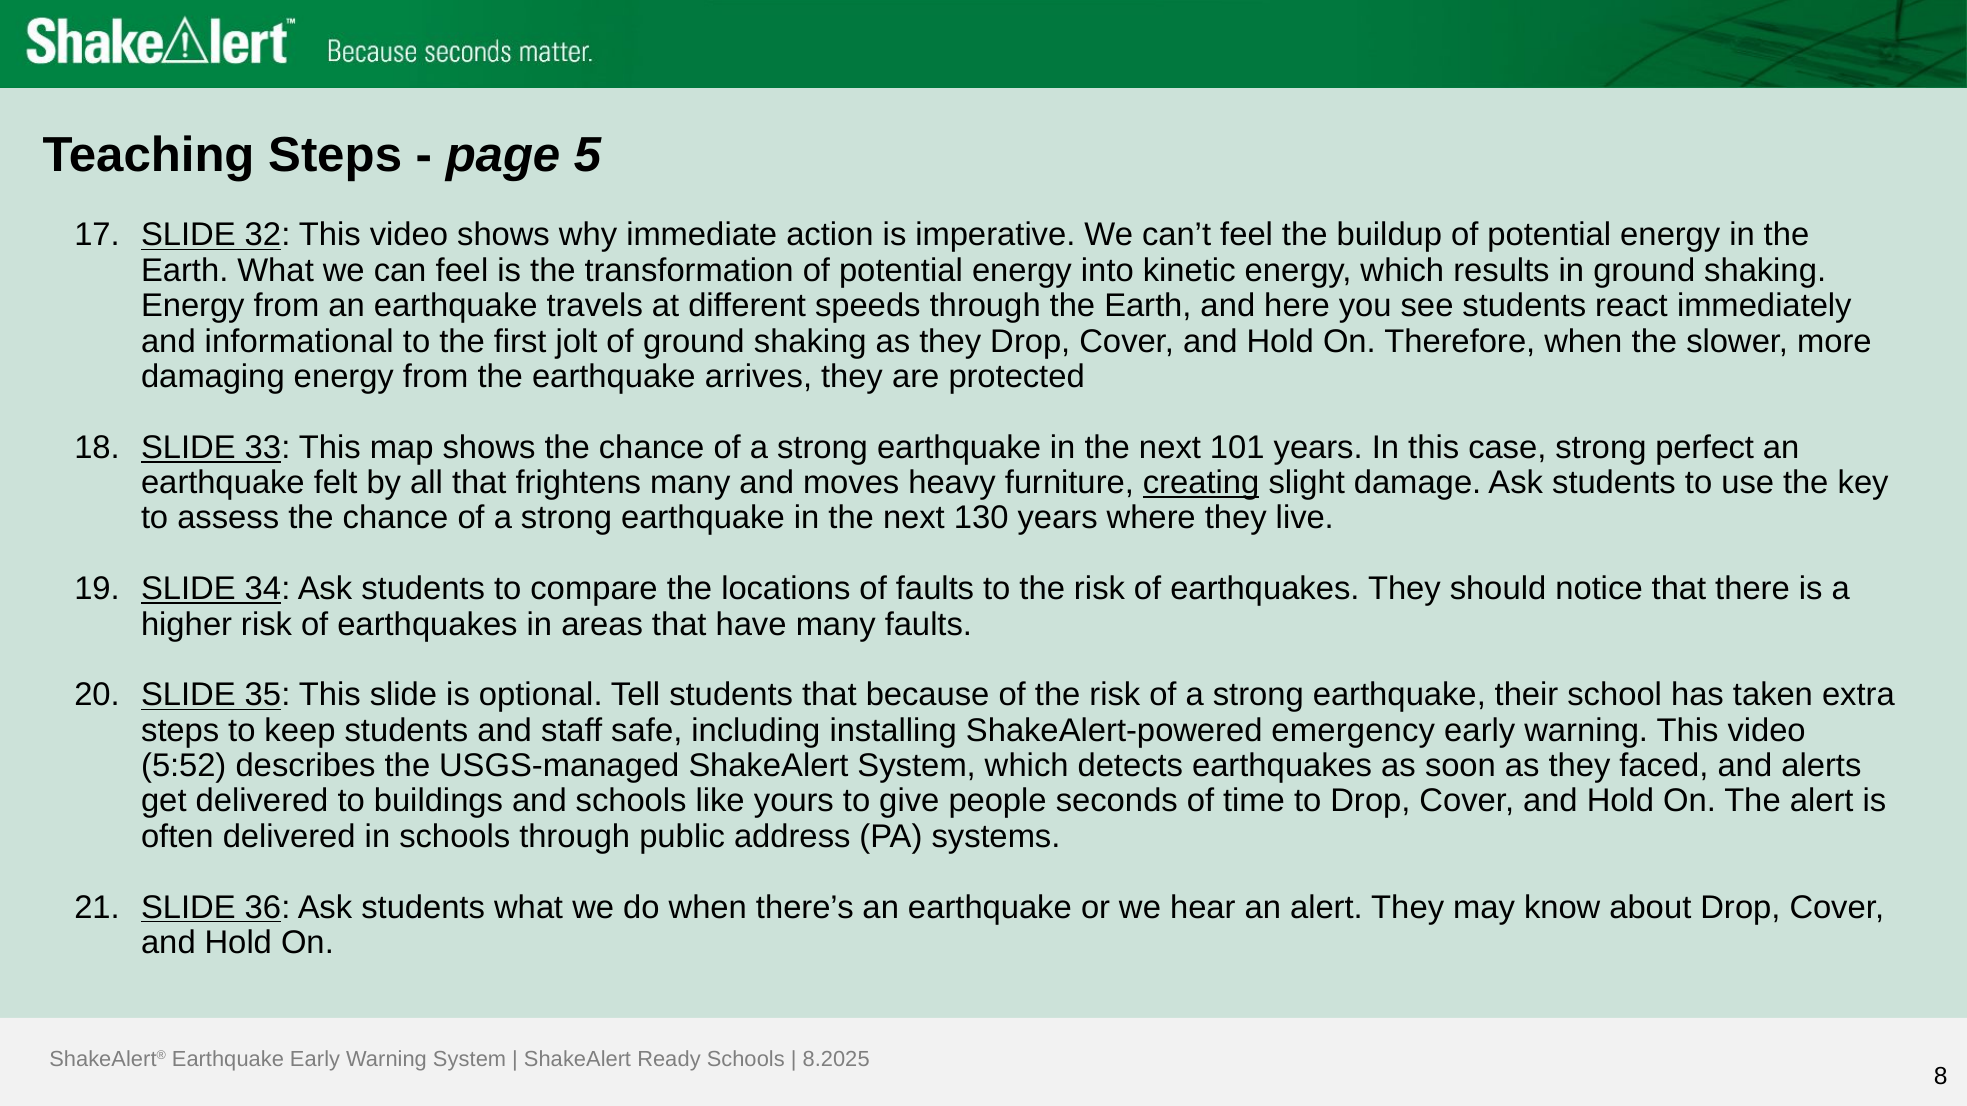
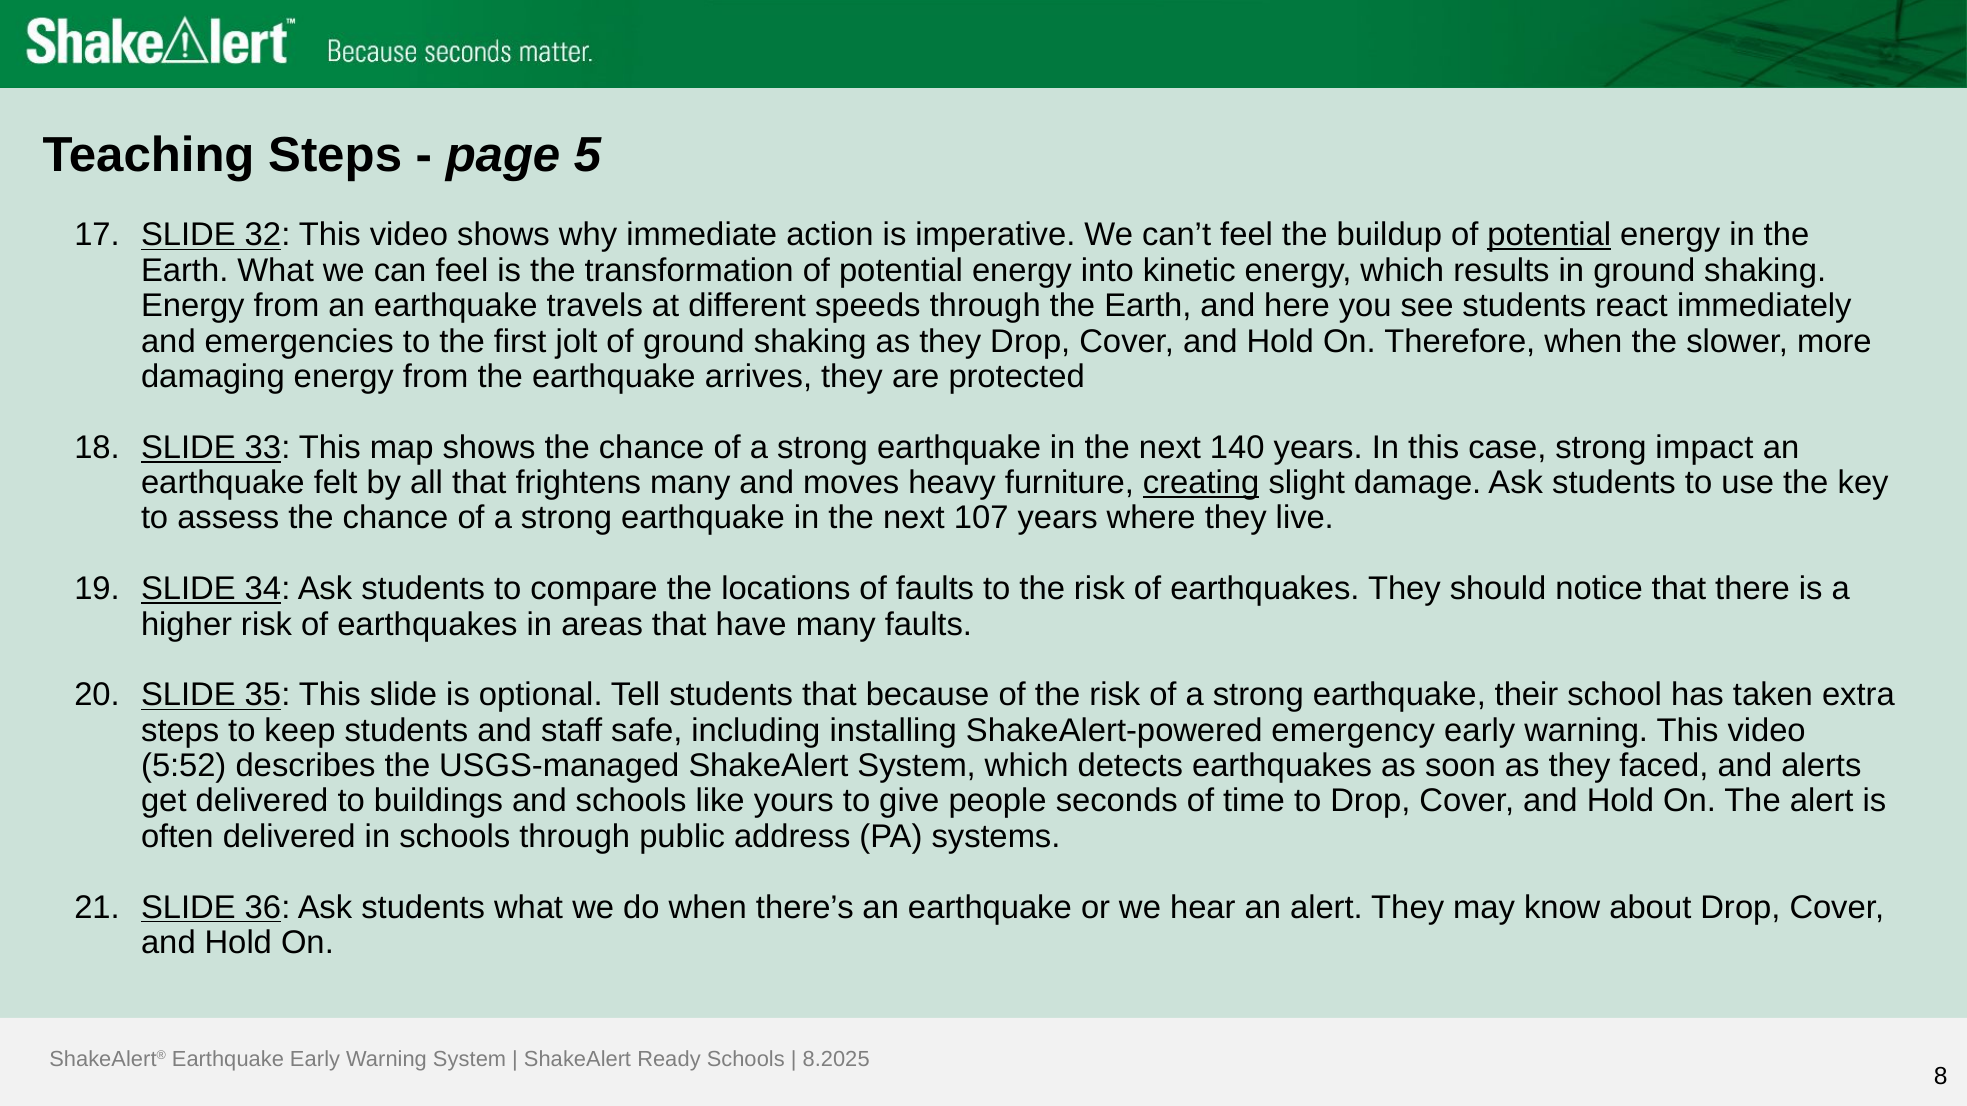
potential at (1549, 235) underline: none -> present
informational: informational -> emergencies
101: 101 -> 140
perfect: perfect -> impact
130: 130 -> 107
